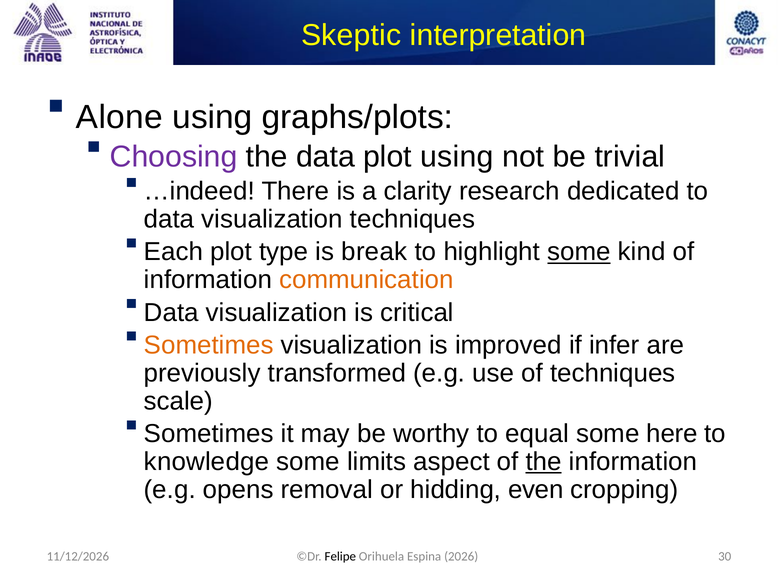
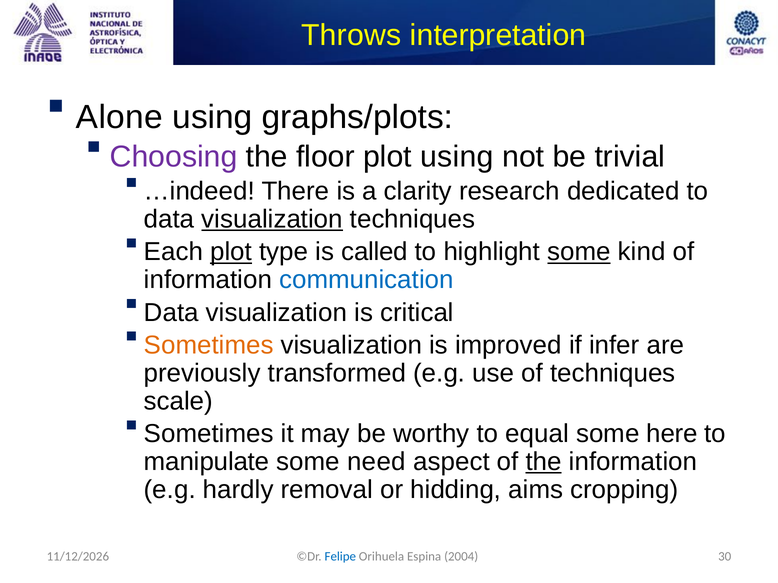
Skeptic: Skeptic -> Throws
the data: data -> floor
visualization at (272, 219) underline: none -> present
plot at (231, 252) underline: none -> present
break: break -> called
communication colour: orange -> blue
knowledge: knowledge -> manipulate
limits: limits -> need
opens: opens -> hardly
even: even -> aims
Felipe colour: black -> blue
2026: 2026 -> 2004
